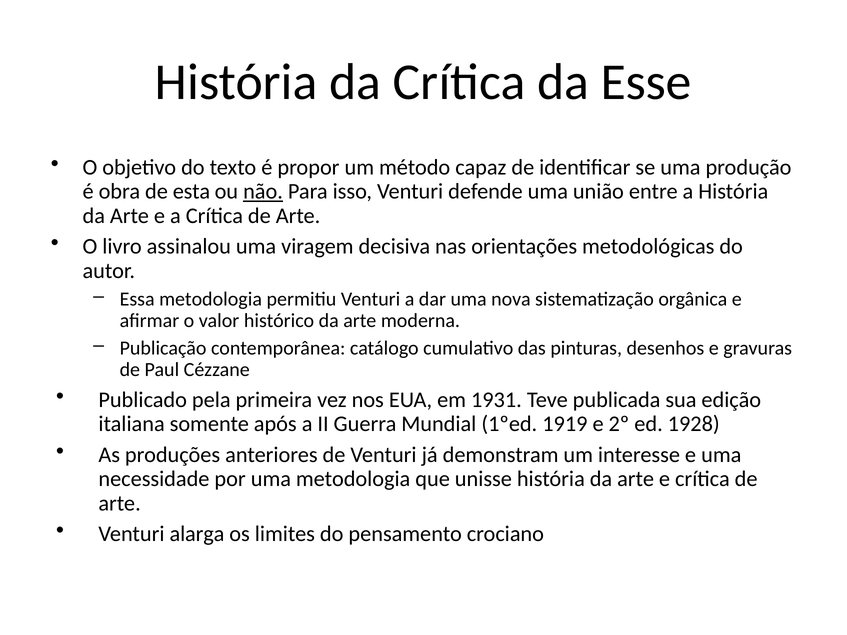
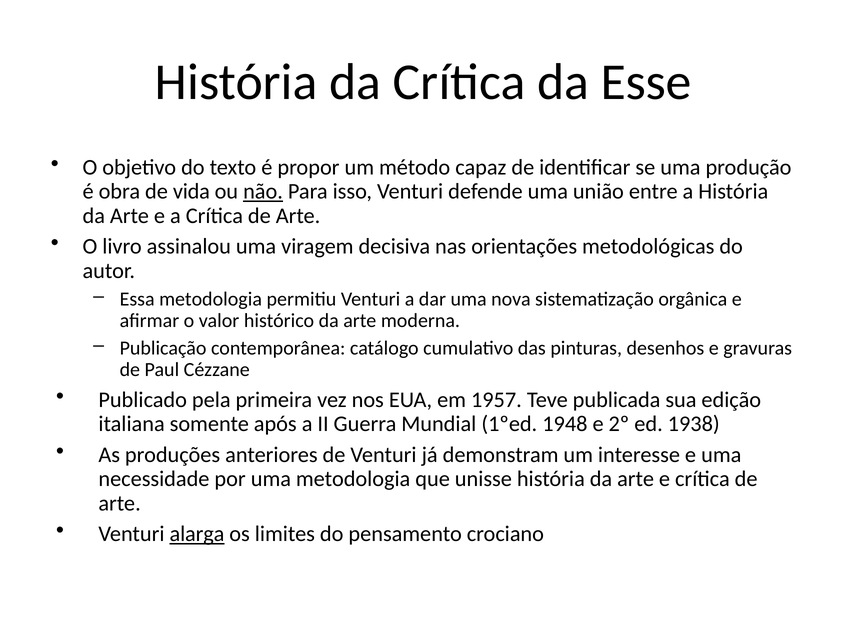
esta: esta -> vida
1931: 1931 -> 1957
1919: 1919 -> 1948
1928: 1928 -> 1938
alarga underline: none -> present
